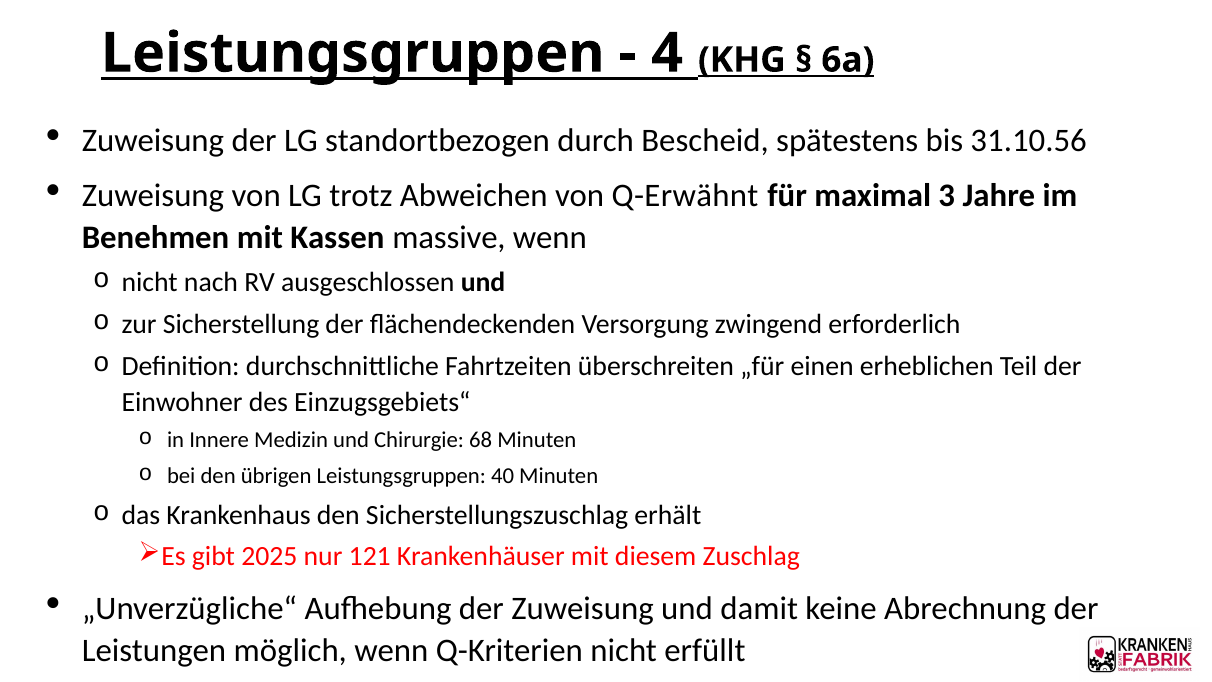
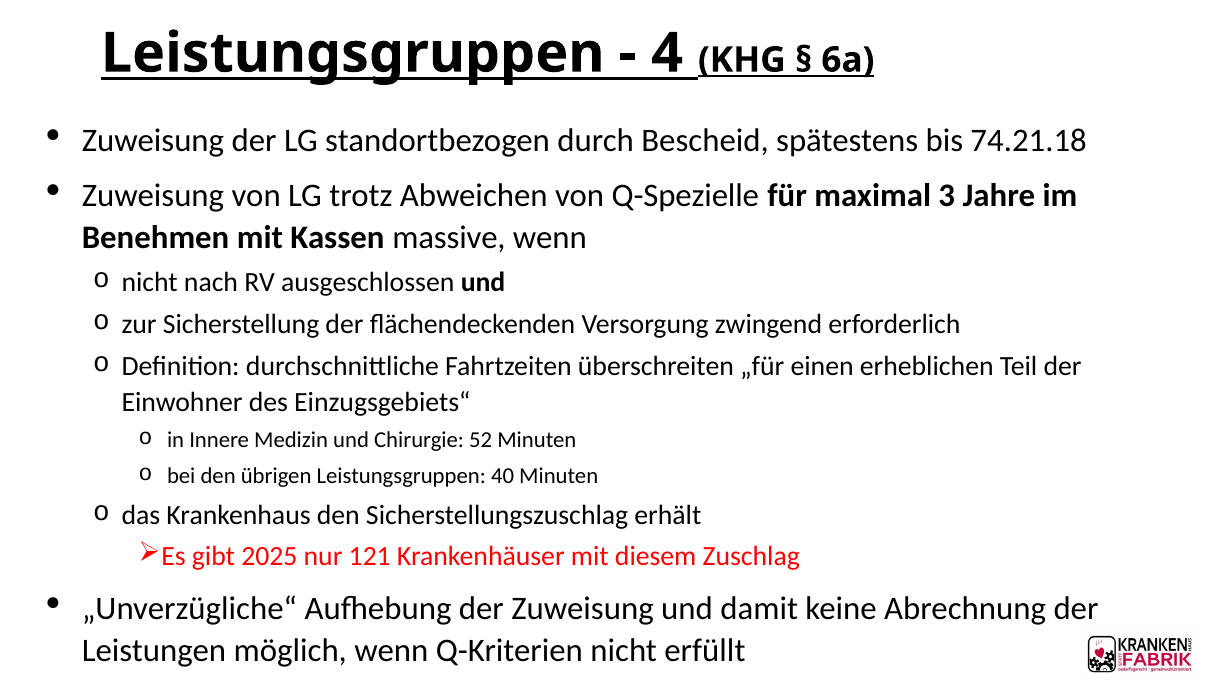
31.10.56: 31.10.56 -> 74.21.18
Q-Erwähnt: Q-Erwähnt -> Q-Spezielle
68: 68 -> 52
